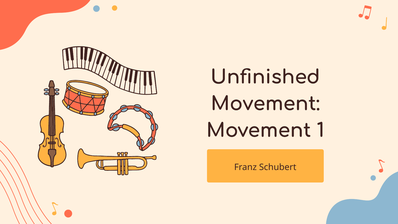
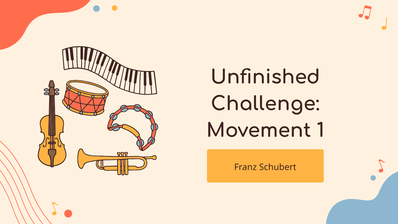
Movement at (265, 104): Movement -> Challenge
